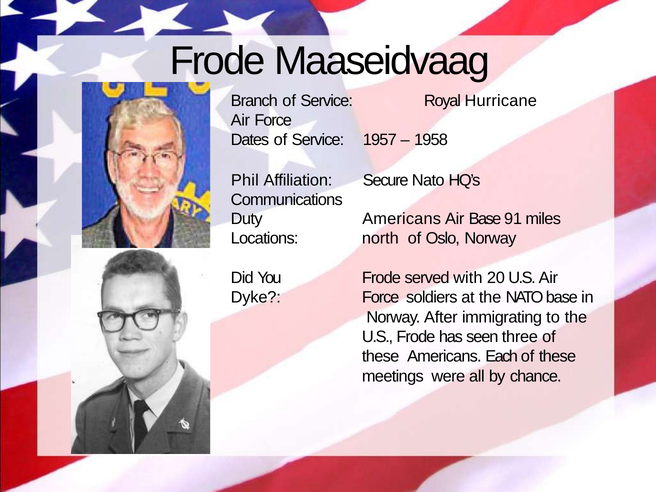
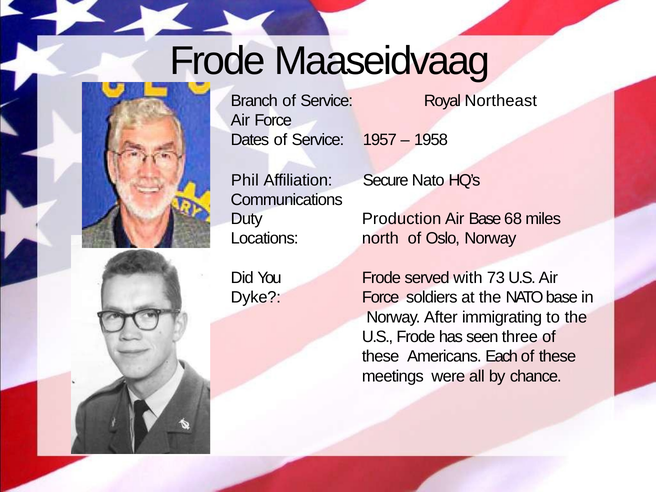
Hurricane: Hurricane -> Northeast
Americans at (402, 219): Americans -> Production
91: 91 -> 68
20: 20 -> 73
